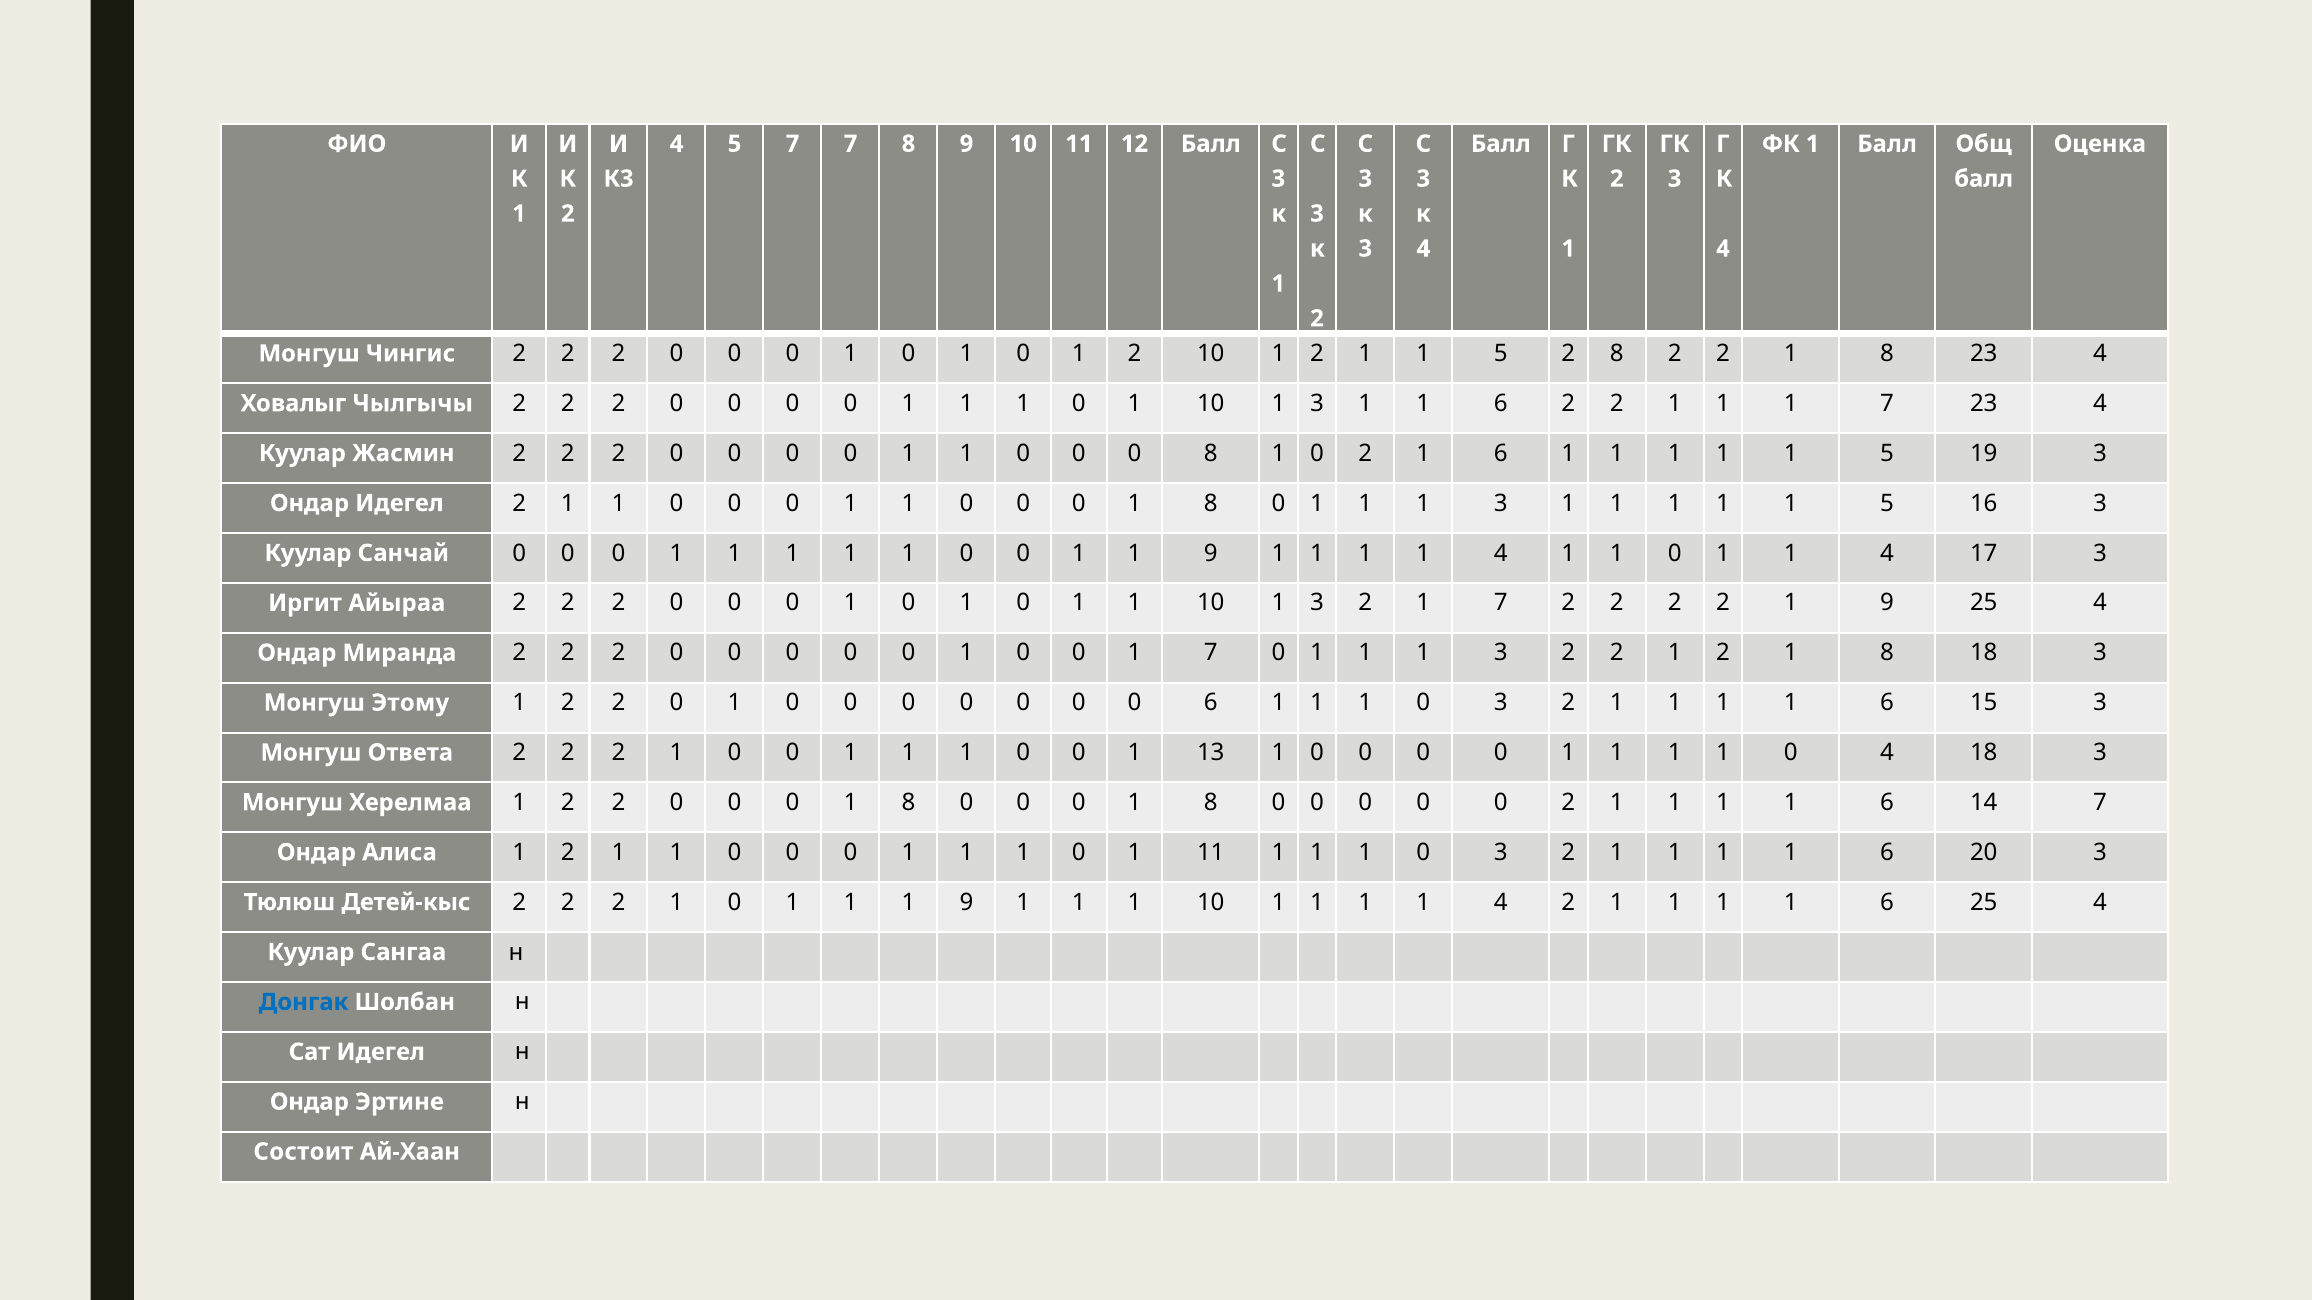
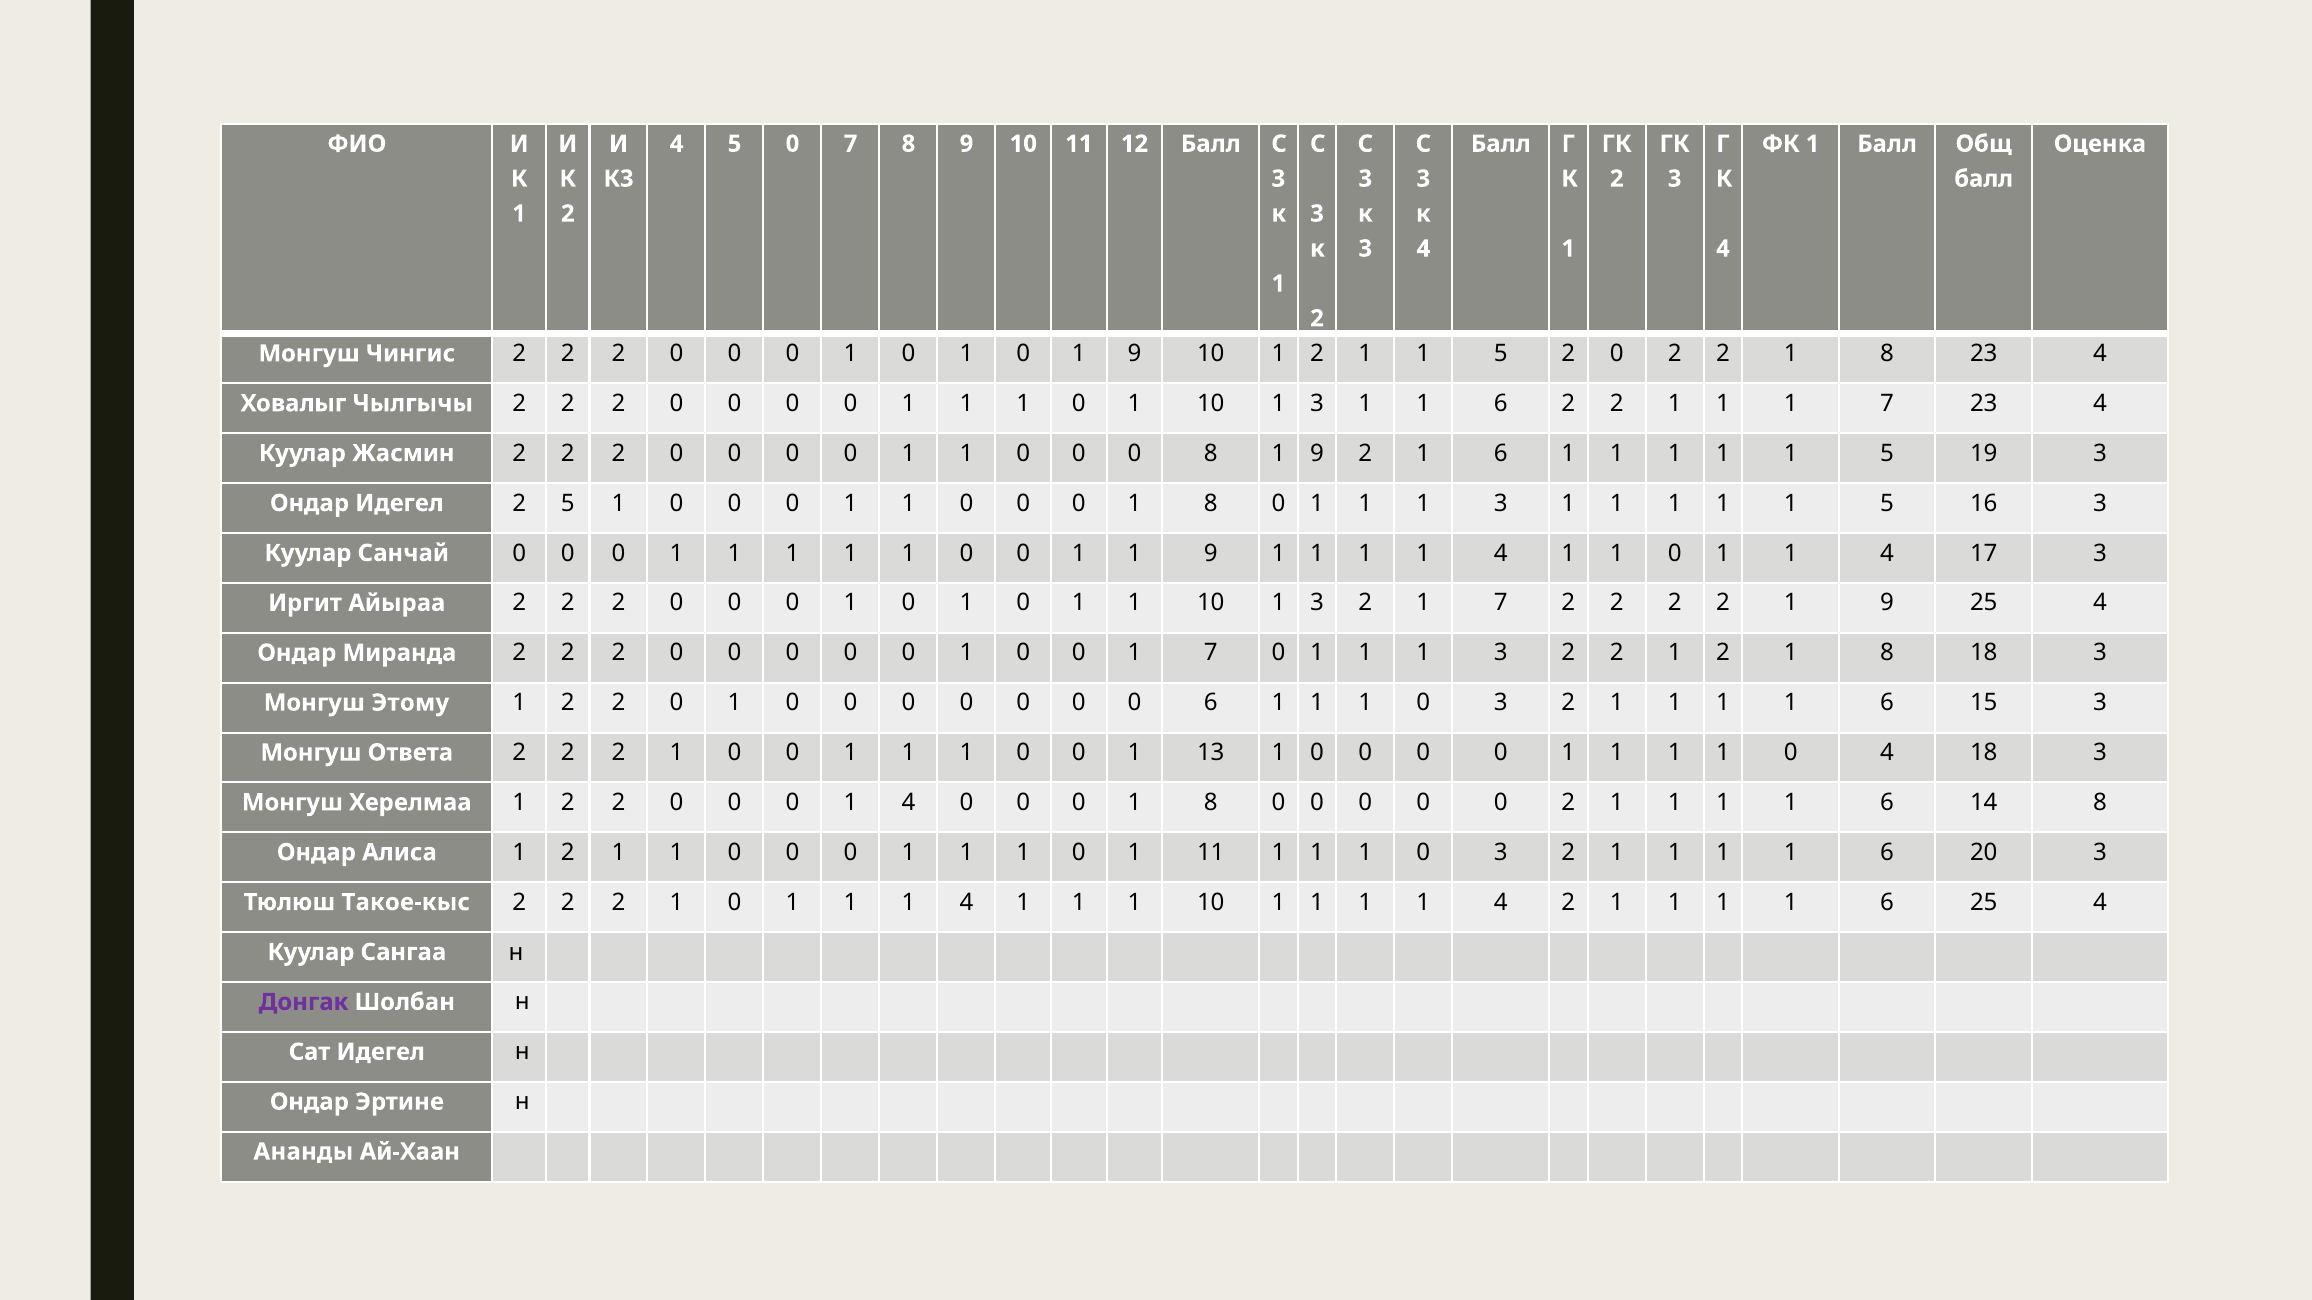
5 7: 7 -> 0
0 1 2: 2 -> 9
5 2 8: 8 -> 0
8 1 0: 0 -> 9
Идегел 2 1: 1 -> 5
8 at (908, 803): 8 -> 4
14 7: 7 -> 8
Детей-кыс: Детей-кыс -> Такое-кыс
9 at (966, 903): 9 -> 4
Донгак colour: blue -> purple
Состоит: Состоит -> Ананды
